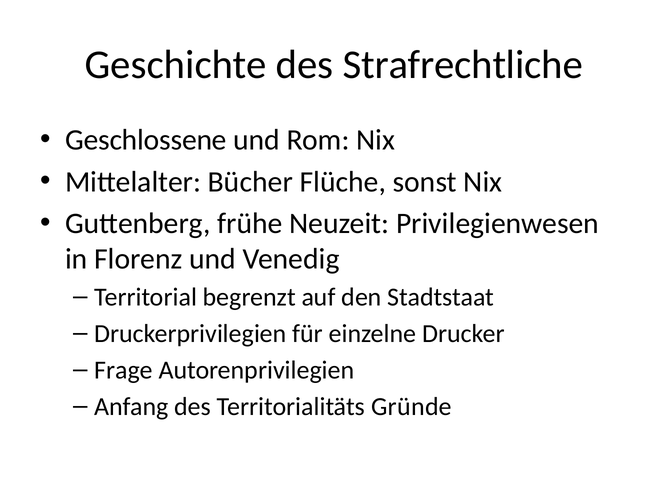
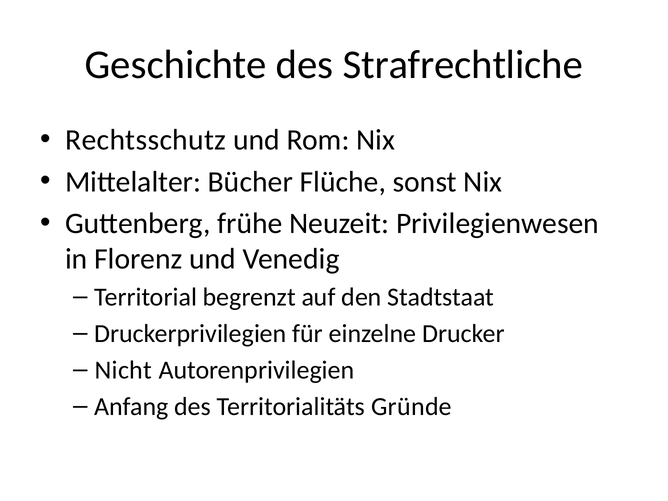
Geschlossene: Geschlossene -> Rechtsschutz
Frage: Frage -> Nicht
